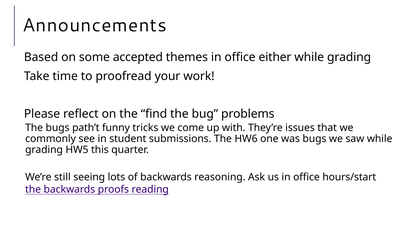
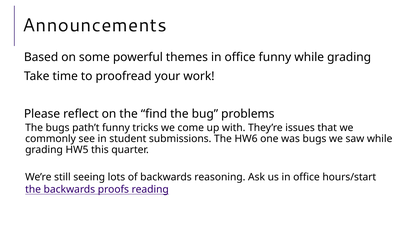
accepted: accepted -> powerful
office either: either -> funny
